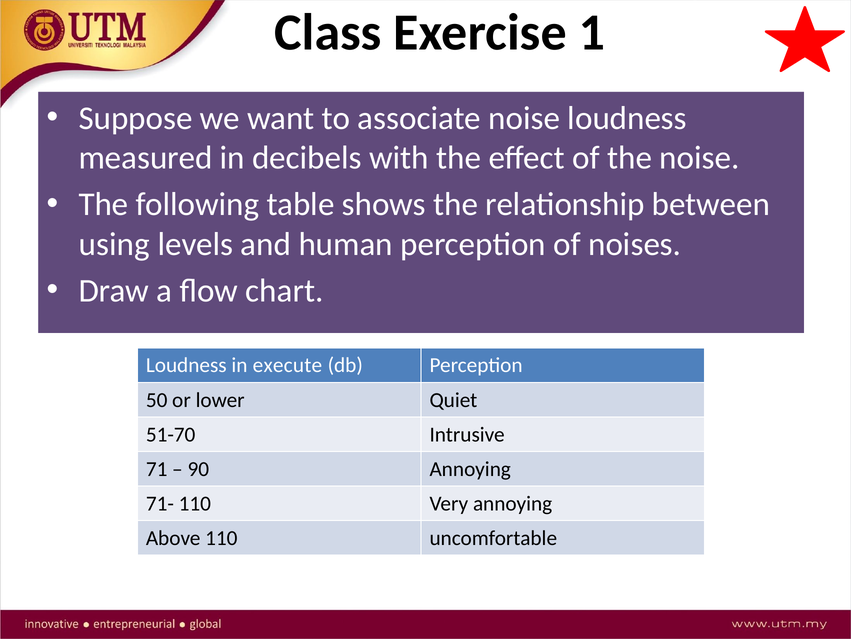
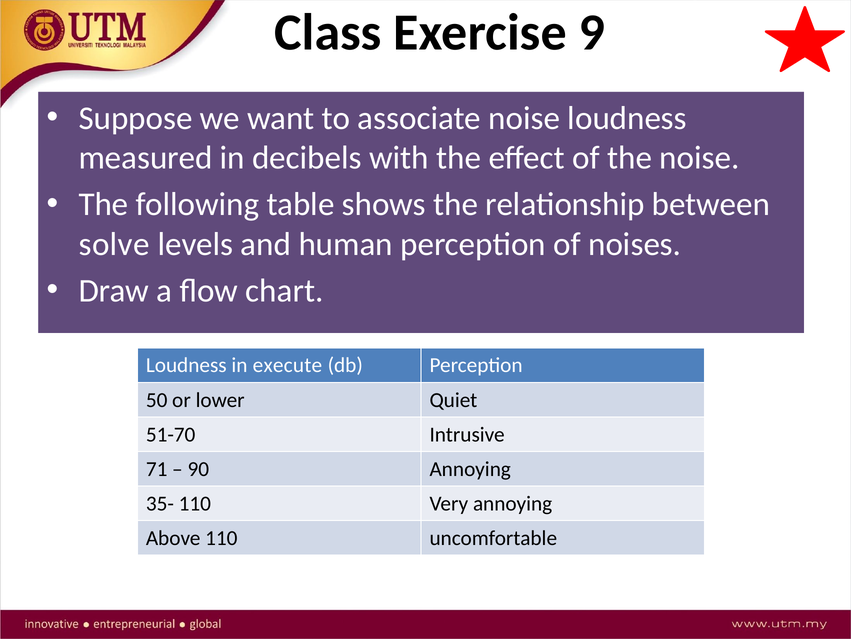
1: 1 -> 9
using: using -> solve
71-: 71- -> 35-
